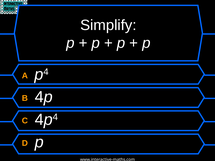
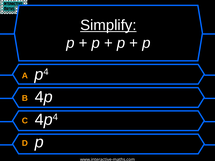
Simplify underline: none -> present
